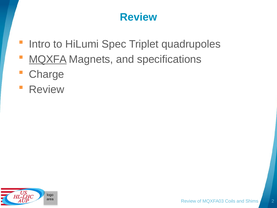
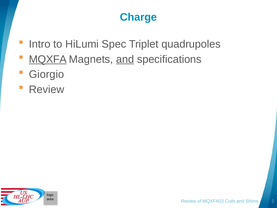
Review at (138, 17): Review -> Charge
and at (125, 59) underline: none -> present
Charge: Charge -> Giorgio
